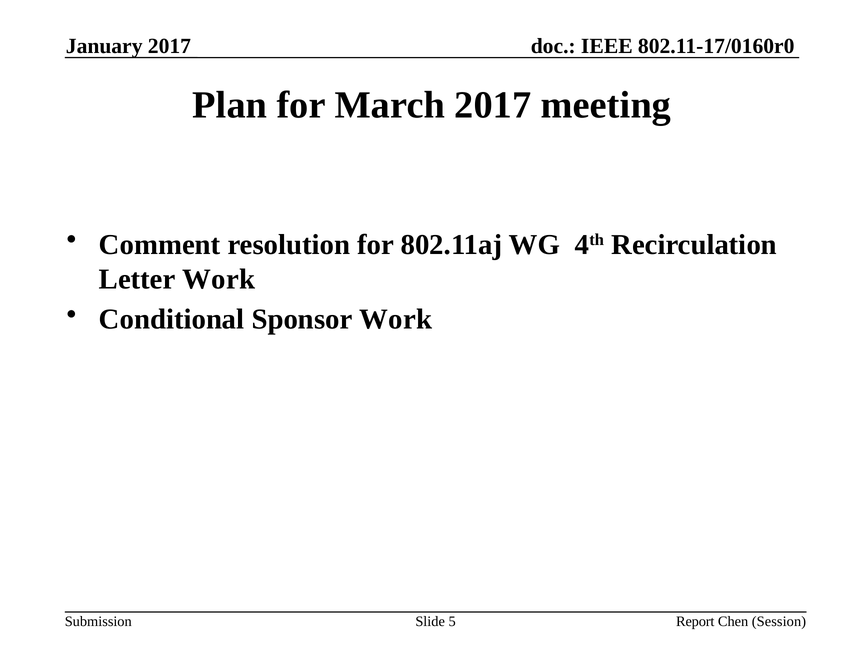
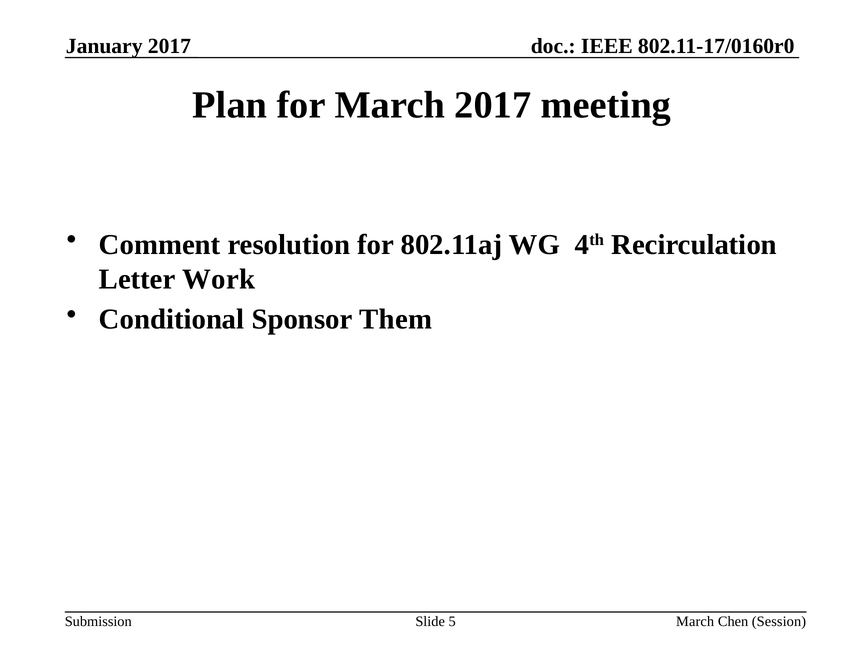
Sponsor Work: Work -> Them
5 Report: Report -> March
